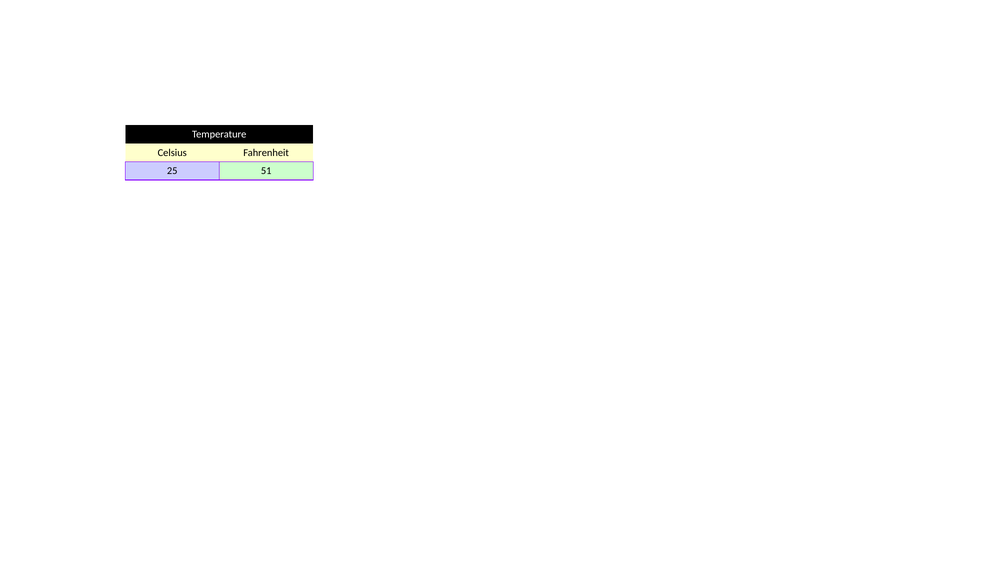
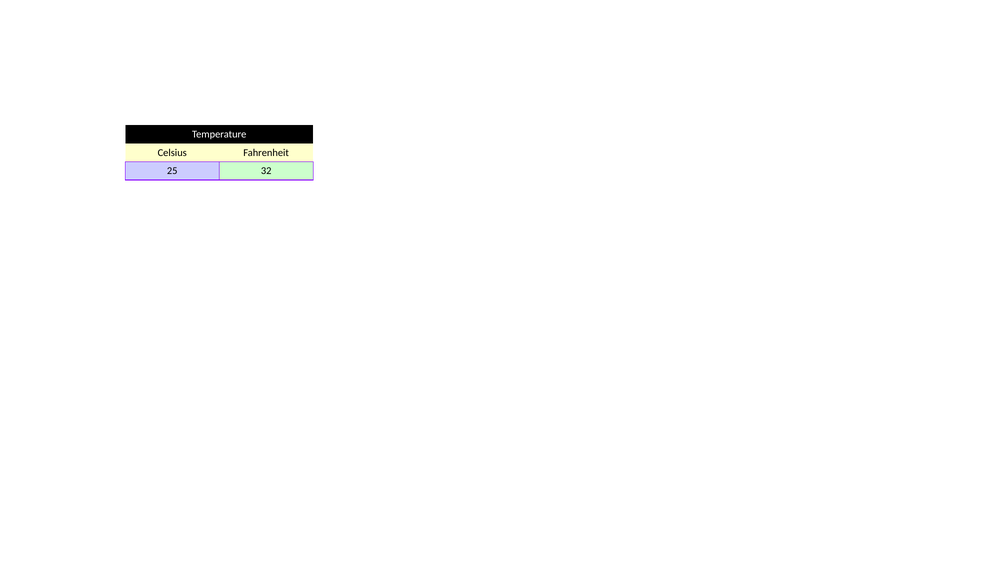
51: 51 -> 32
